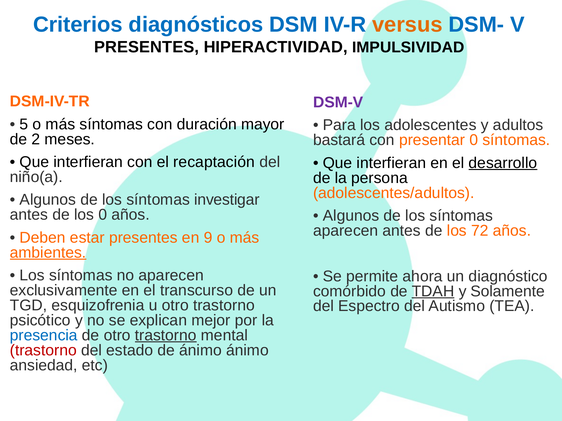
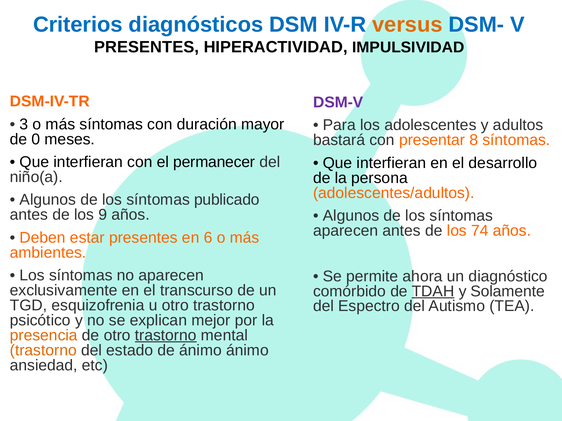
5: 5 -> 3
2: 2 -> 0
presentar 0: 0 -> 8
recaptación: recaptación -> permanecer
desarrollo underline: present -> none
investigar: investigar -> publicado
los 0: 0 -> 9
72: 72 -> 74
9: 9 -> 6
ambientes underline: present -> none
presencia colour: blue -> orange
trastorno at (43, 351) colour: red -> orange
